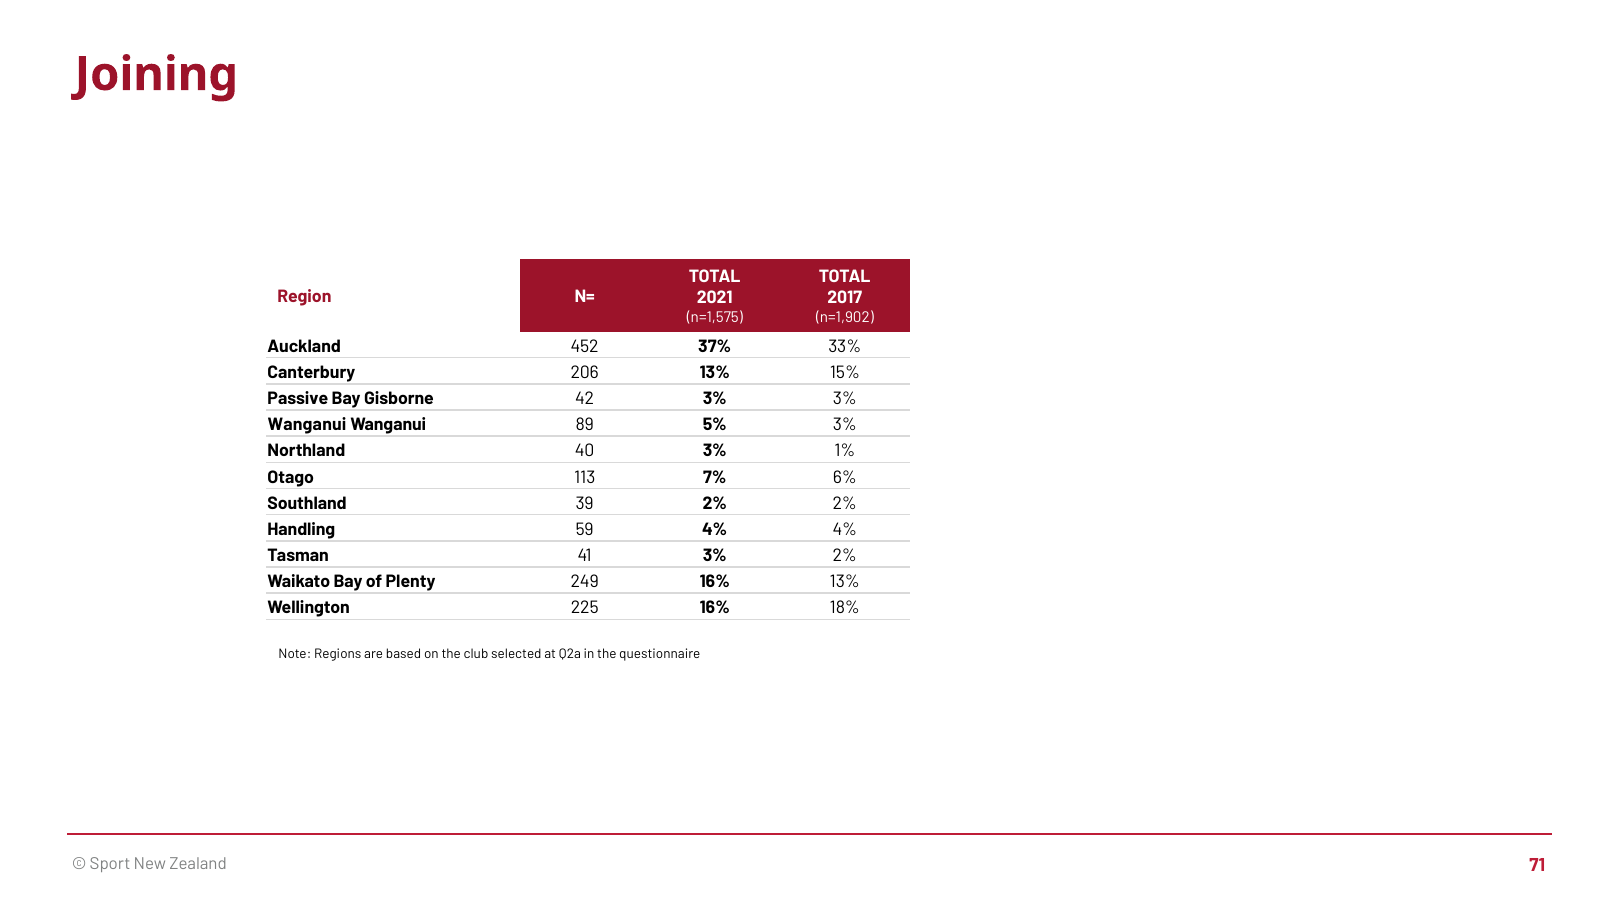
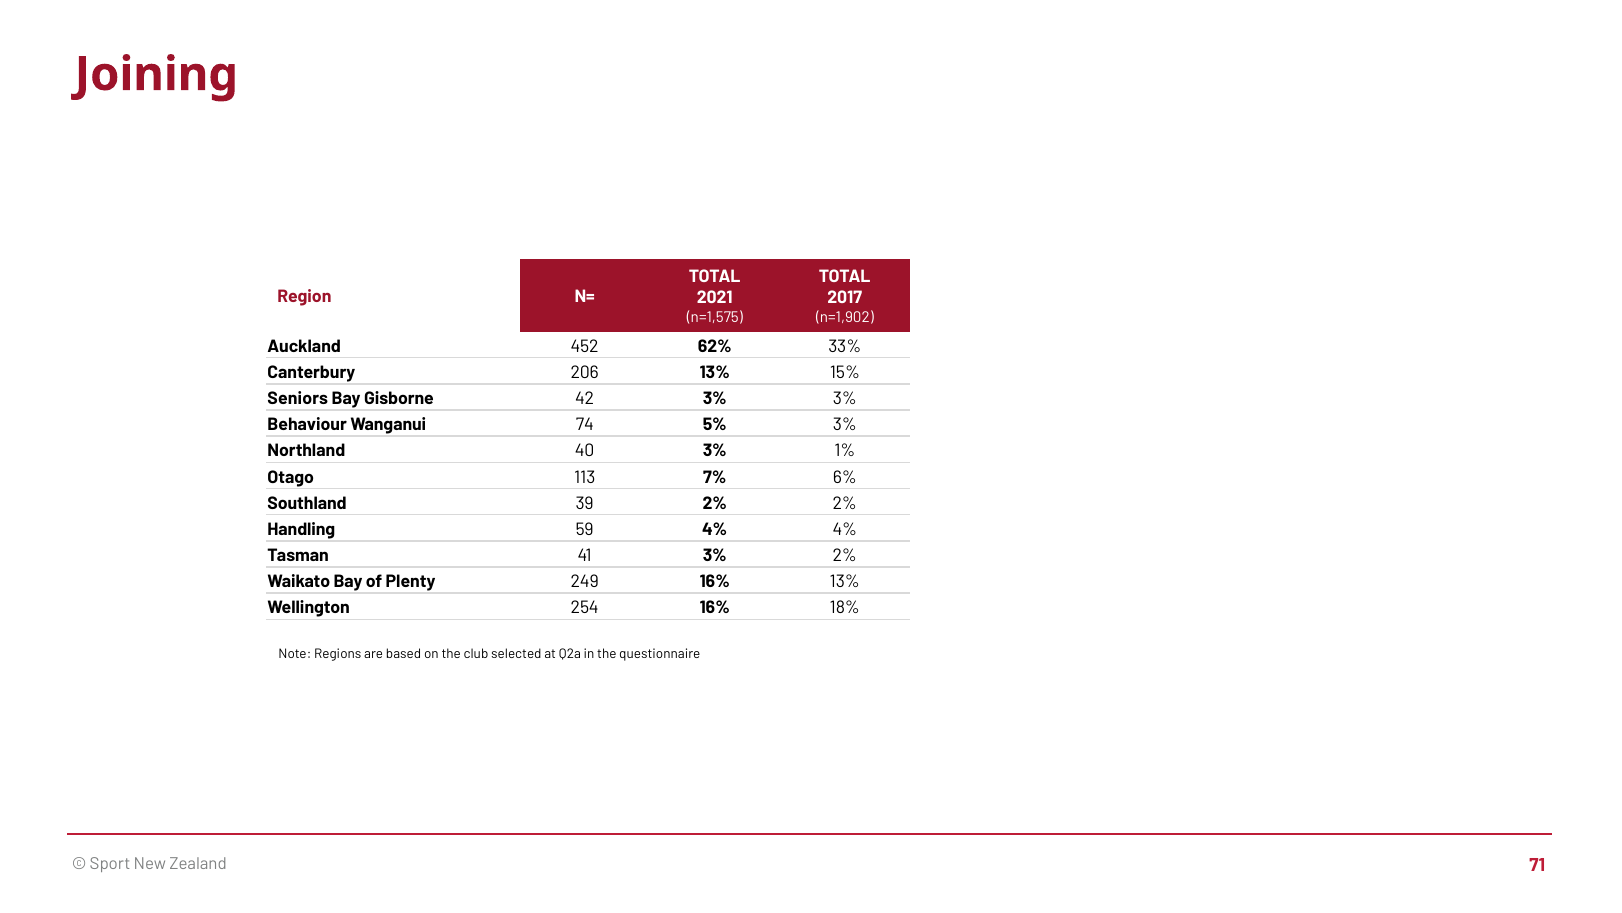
37%: 37% -> 62%
Passive: Passive -> Seniors
Wanganui at (307, 425): Wanganui -> Behaviour
89: 89 -> 74
225: 225 -> 254
